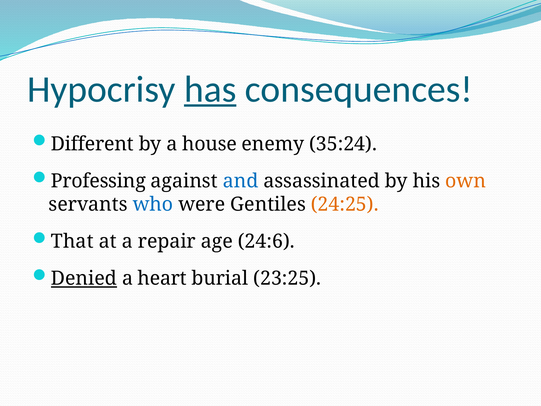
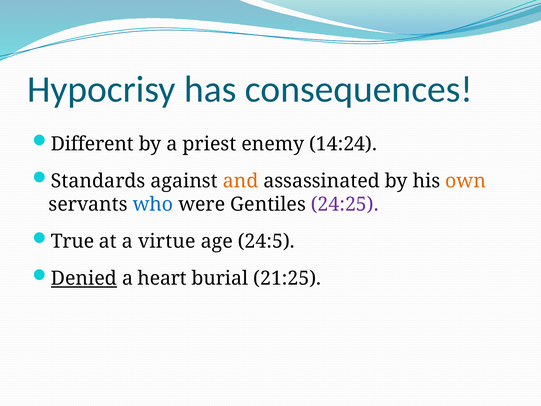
has underline: present -> none
house: house -> priest
35:24: 35:24 -> 14:24
Professing: Professing -> Standards
and colour: blue -> orange
24:25 colour: orange -> purple
That: That -> True
repair: repair -> virtue
24:6: 24:6 -> 24:5
23:25: 23:25 -> 21:25
